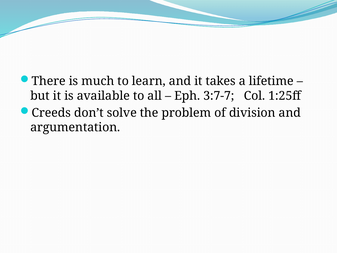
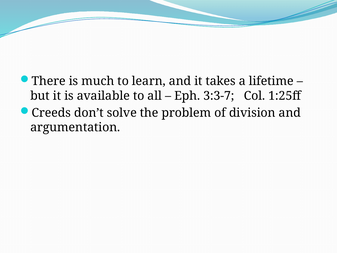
3:7-7: 3:7-7 -> 3:3-7
